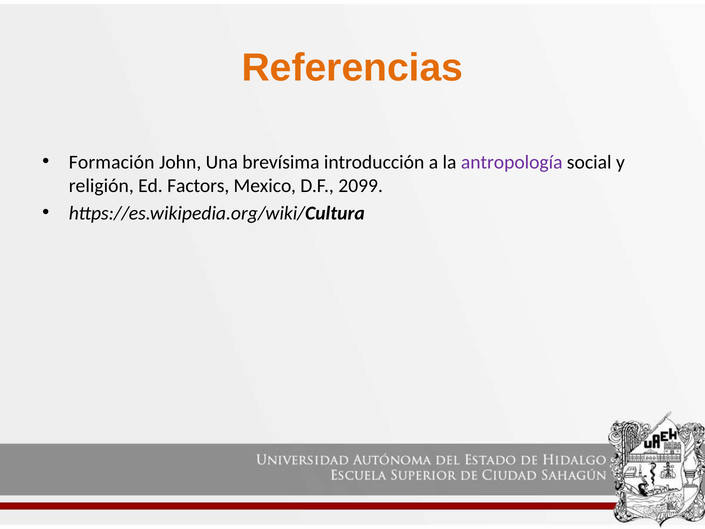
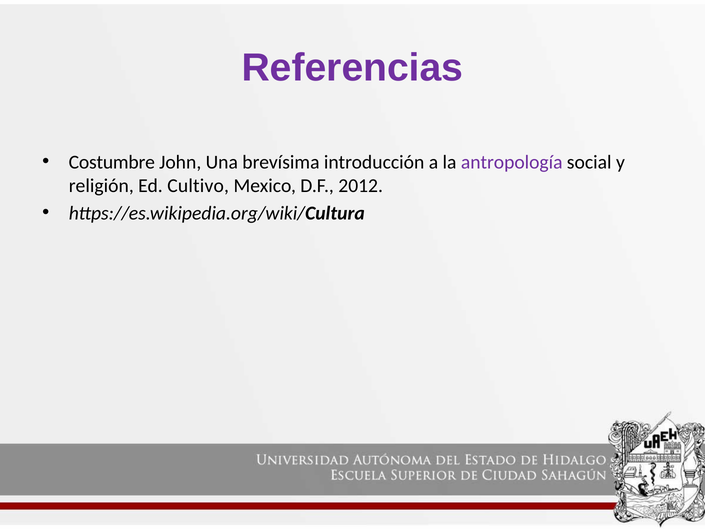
Referencias colour: orange -> purple
Formación: Formación -> Costumbre
Factors: Factors -> Cultivo
2099: 2099 -> 2012
